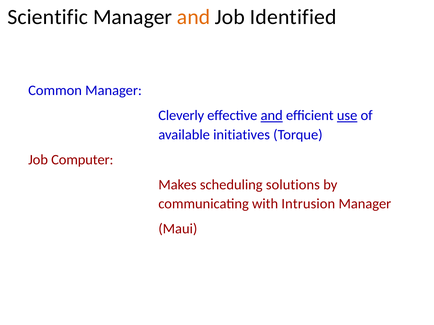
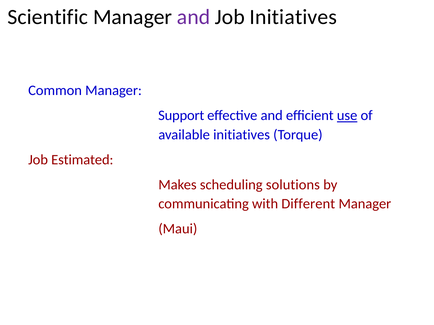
and at (194, 17) colour: orange -> purple
Job Identified: Identified -> Initiatives
Cleverly: Cleverly -> Support
and at (272, 116) underline: present -> none
Computer: Computer -> Estimated
Intrusion: Intrusion -> Different
